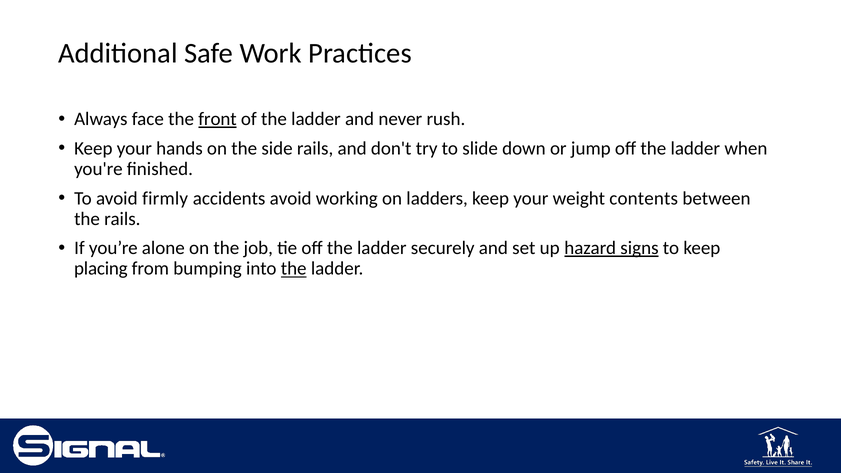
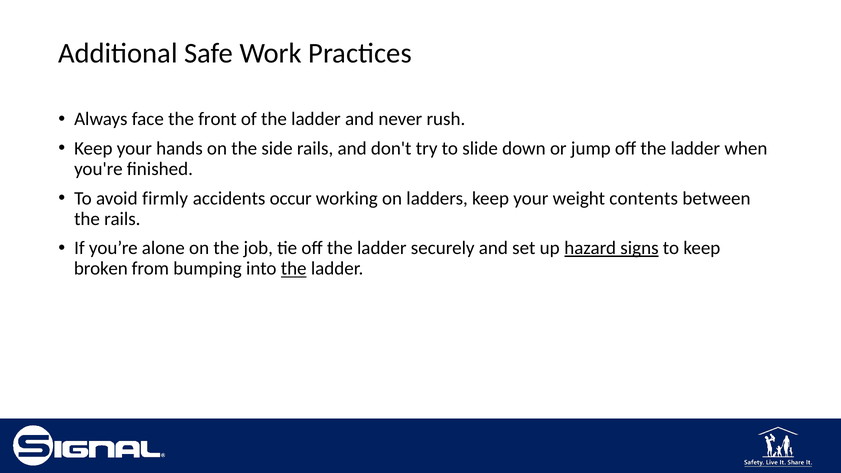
front underline: present -> none
accidents avoid: avoid -> occur
placing: placing -> broken
